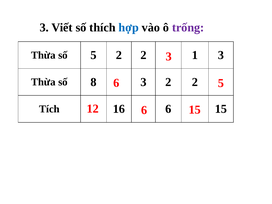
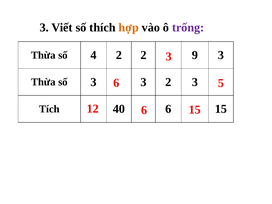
hợp colour: blue -> orange
số 5: 5 -> 4
1: 1 -> 9
số 8: 8 -> 3
3 2 2: 2 -> 3
16: 16 -> 40
